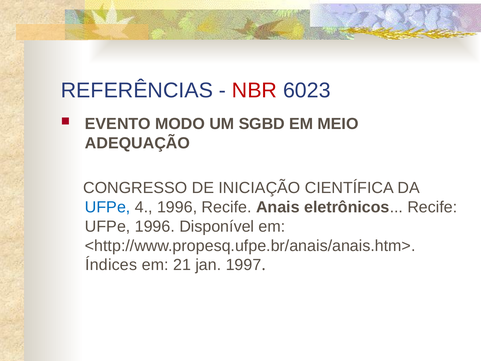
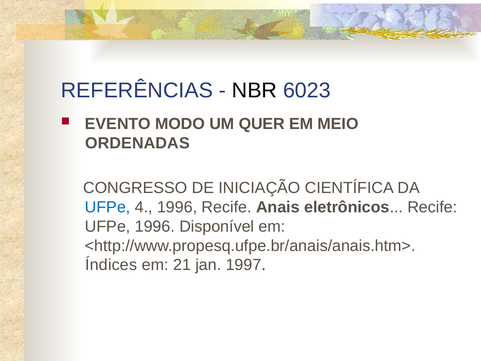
NBR colour: red -> black
SGBD: SGBD -> QUER
ADEQUAÇÃO: ADEQUAÇÃO -> ORDENADAS
